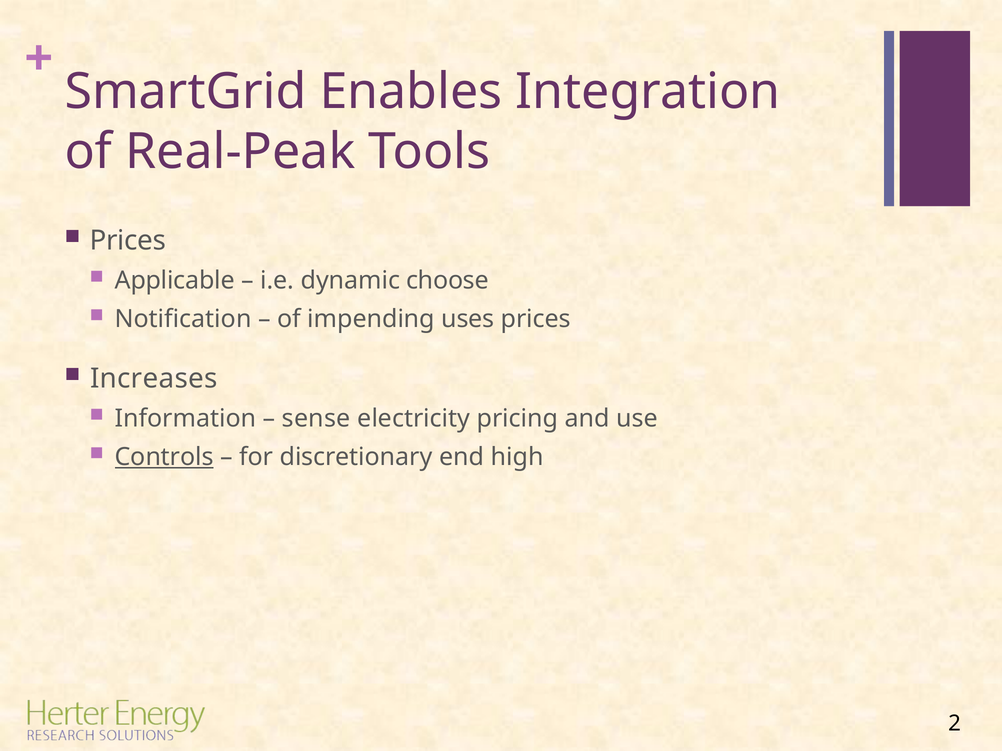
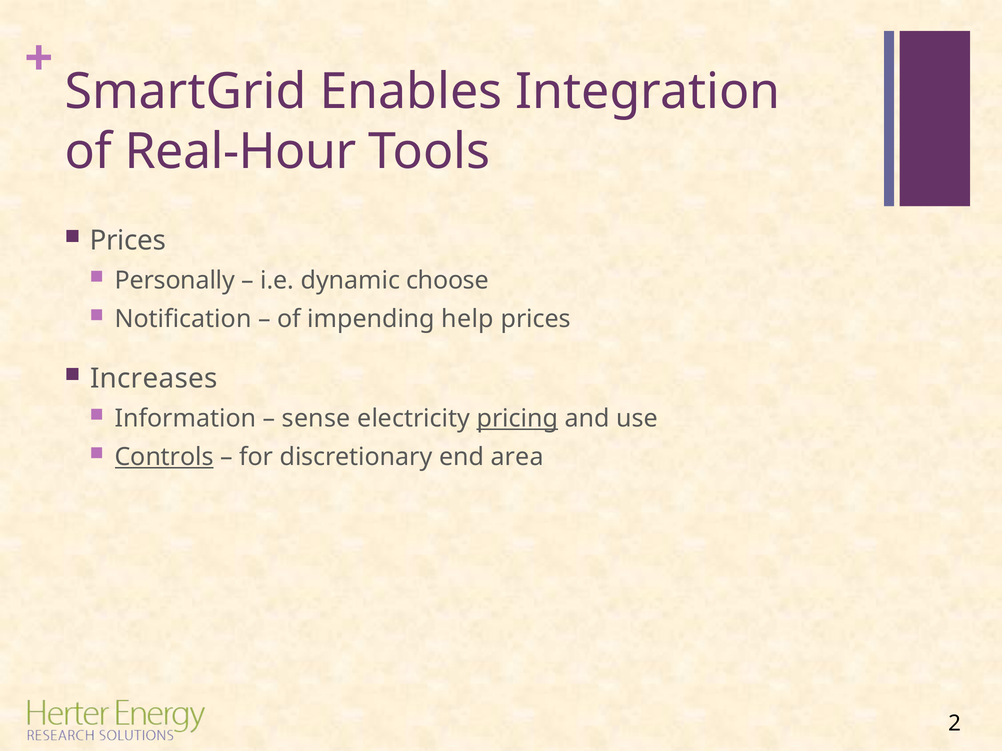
Real-Peak: Real-Peak -> Real-Hour
Applicable: Applicable -> Personally
uses: uses -> help
pricing underline: none -> present
high: high -> area
